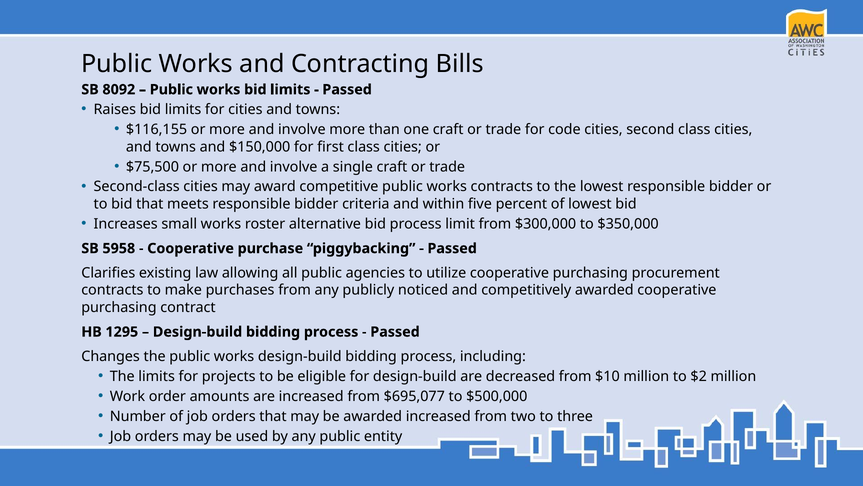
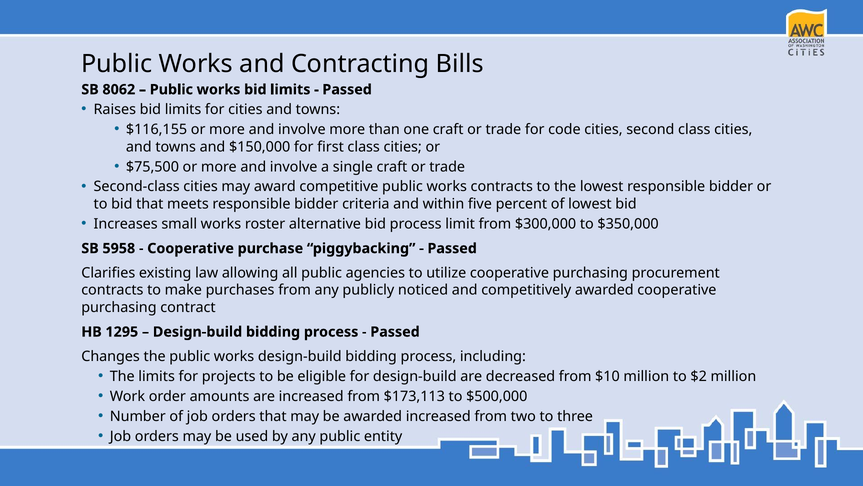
8092: 8092 -> 8062
$695,077: $695,077 -> $173,113
